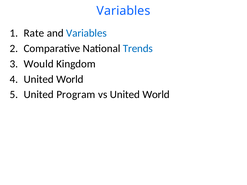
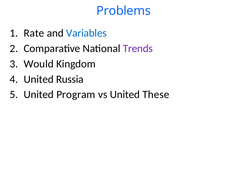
Variables at (123, 11): Variables -> Problems
Trends colour: blue -> purple
World at (70, 79): World -> Russia
vs United World: World -> These
